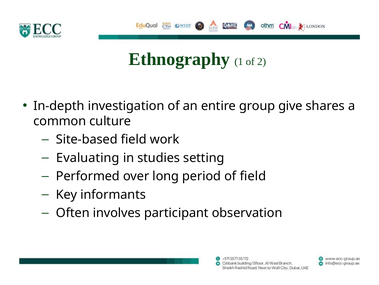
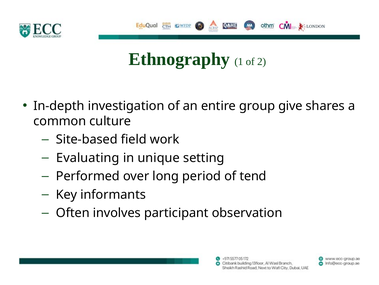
studies: studies -> unique
of field: field -> tend
